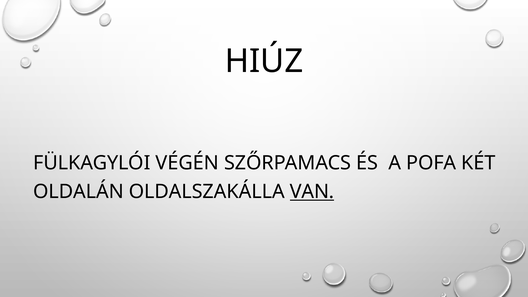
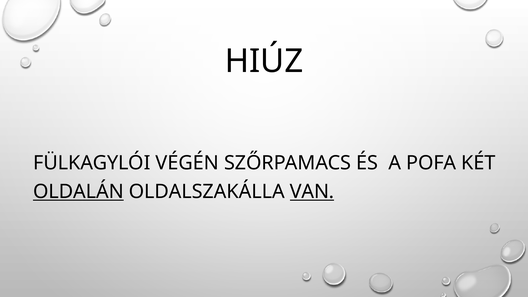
OLDALÁN underline: none -> present
